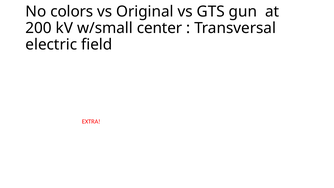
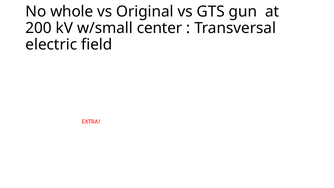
colors: colors -> whole
